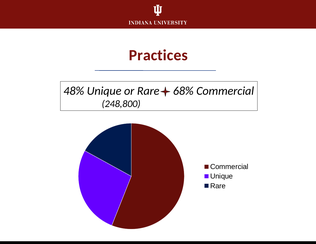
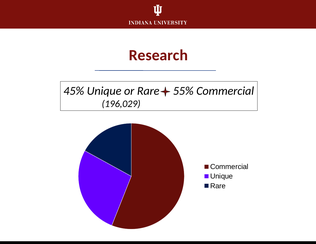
Practices: Practices -> Research
48%: 48% -> 45%
68%: 68% -> 55%
248,800: 248,800 -> 196,029
